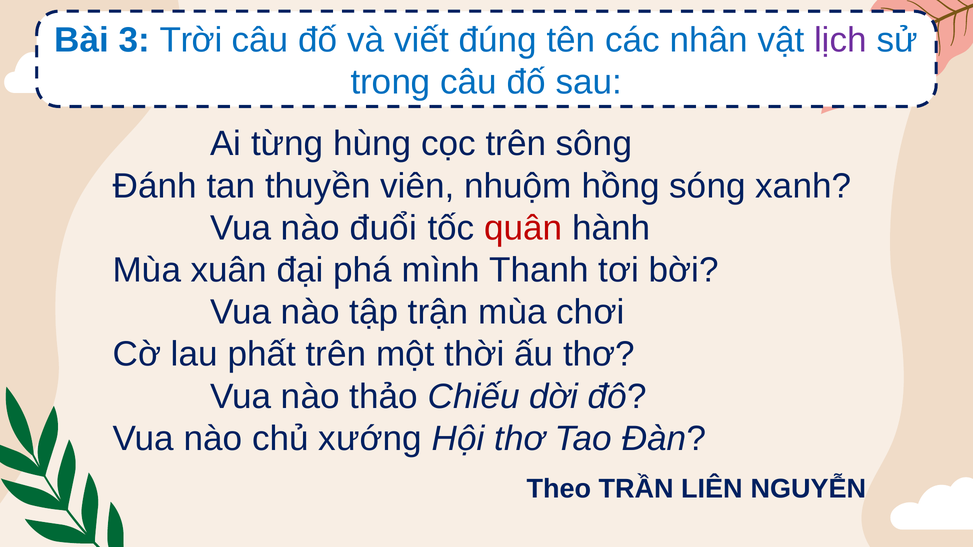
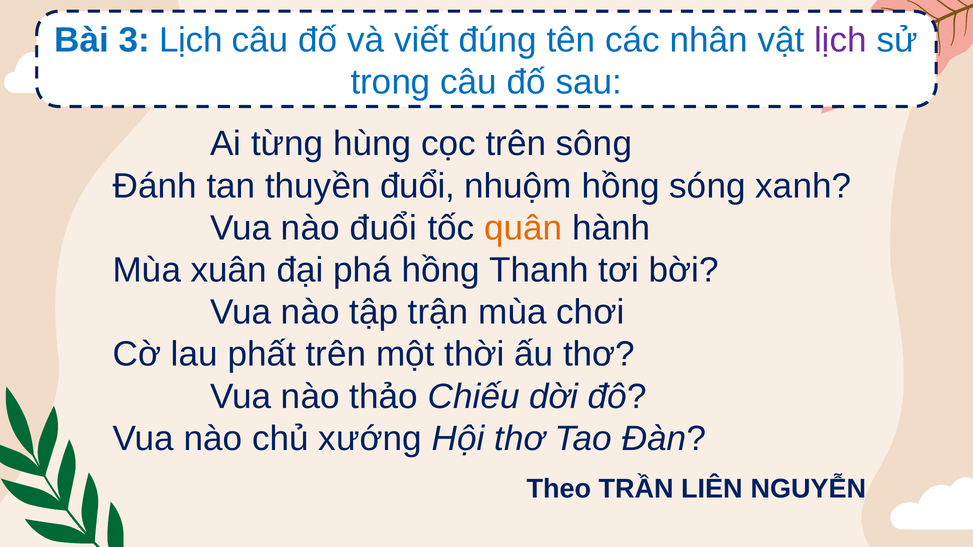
3 Trời: Trời -> Lịch
thuyền viên: viên -> đuổi
quân colour: red -> orange
phá mình: mình -> hồng
